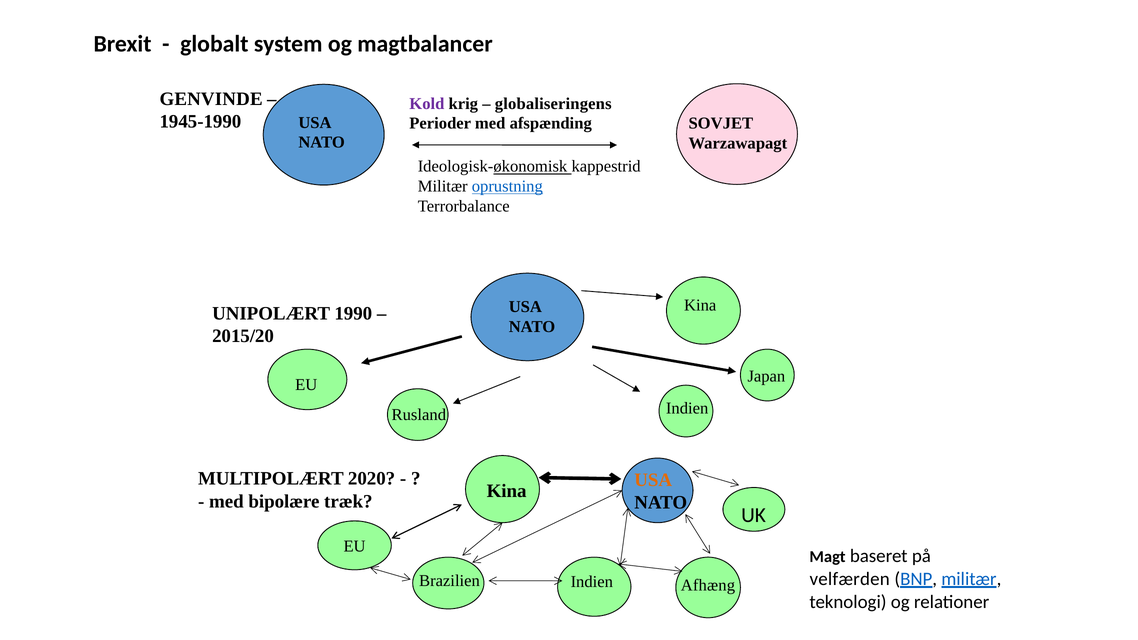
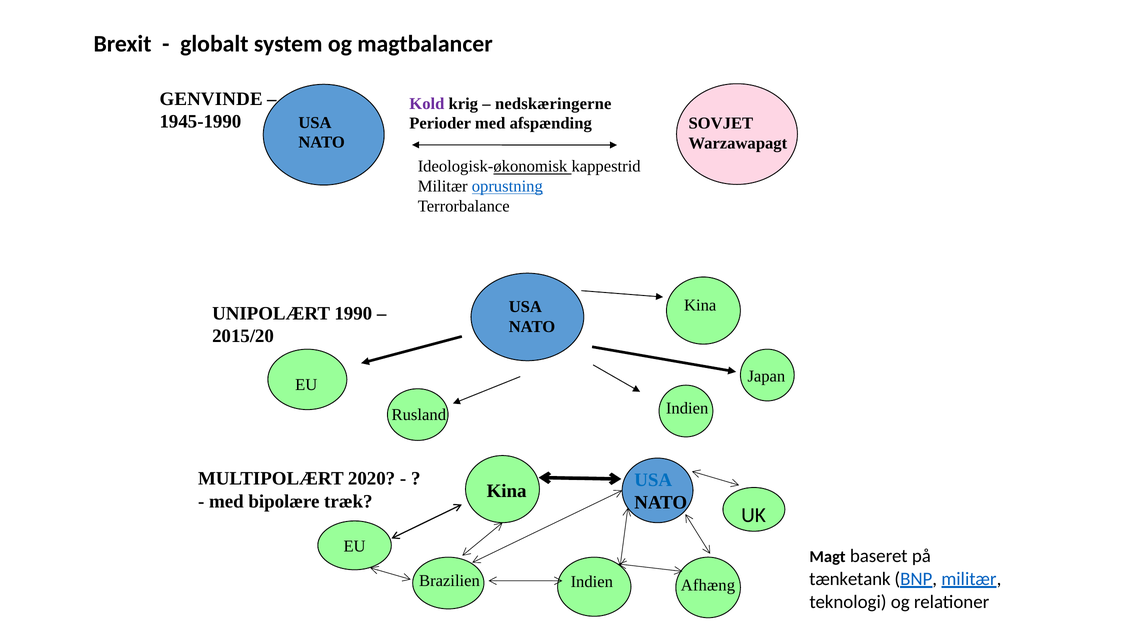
globaliseringens: globaliseringens -> nedskæringerne
USA at (653, 480) colour: orange -> blue
velfærden: velfærden -> tænketank
